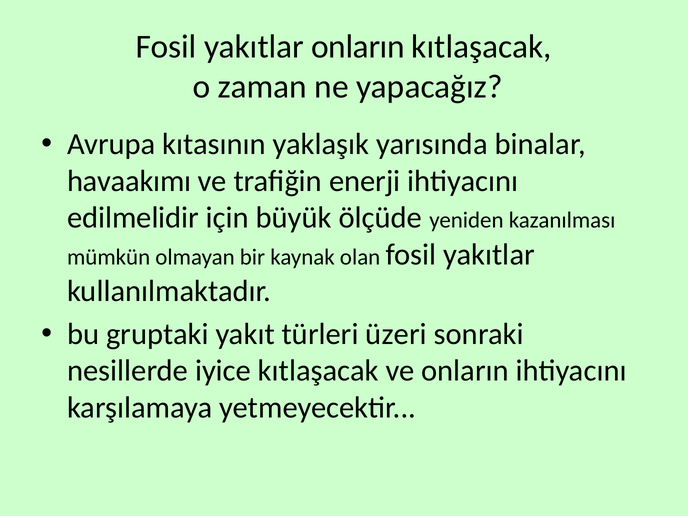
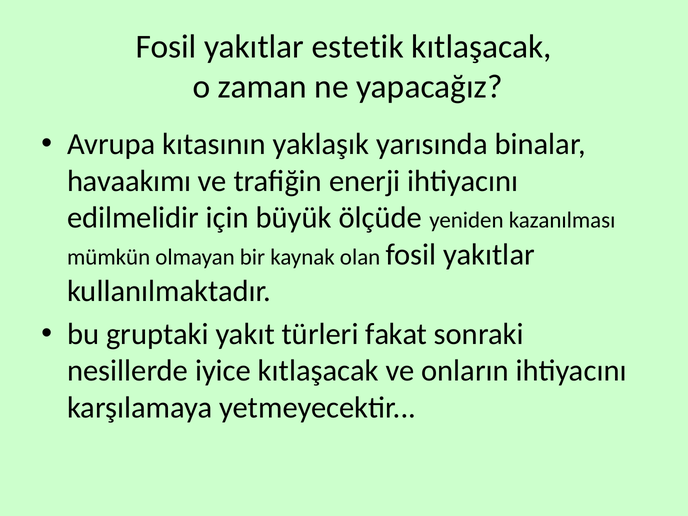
yakıtlar onların: onların -> estetik
üzeri: üzeri -> fakat
